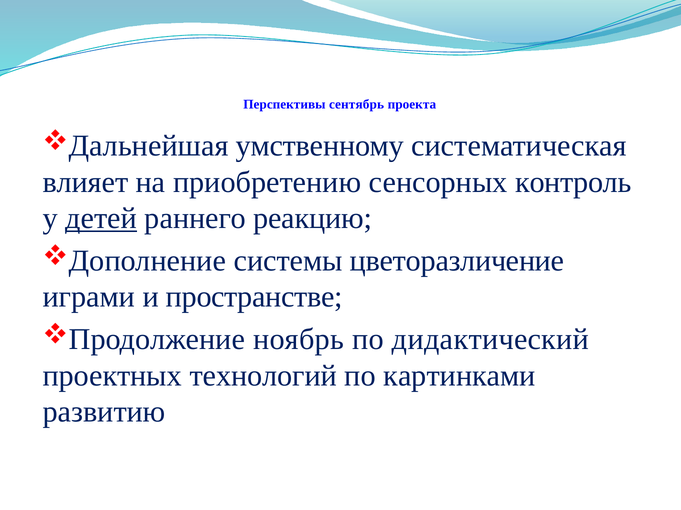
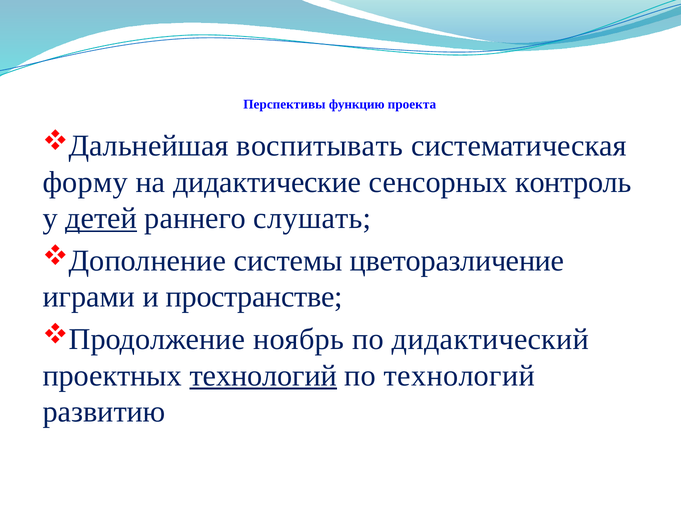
сентябрь: сентябрь -> функцию
умственному: умственному -> воспитывать
влияет: влияет -> форму
приобретению: приобретению -> дидактические
реакцию: реакцию -> слушать
технологий at (263, 376) underline: none -> present
по картинками: картинками -> технологий
